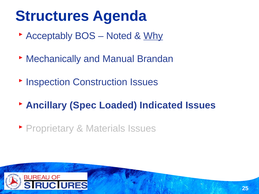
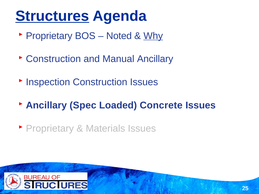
Structures underline: none -> present
Acceptably at (49, 36): Acceptably -> Proprietary
Mechanically at (53, 59): Mechanically -> Construction
Manual Brandan: Brandan -> Ancillary
Indicated: Indicated -> Concrete
